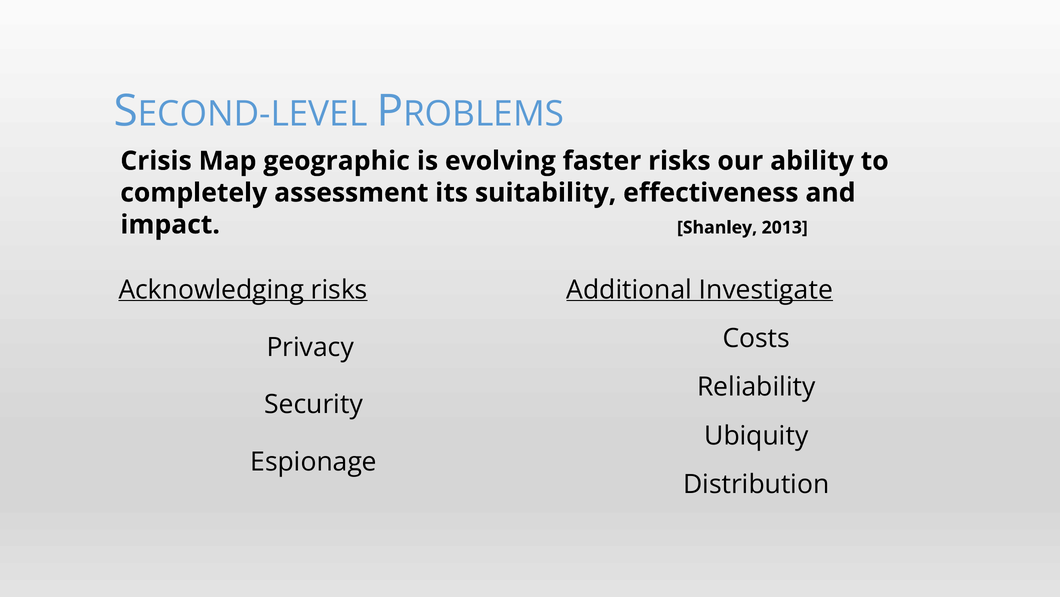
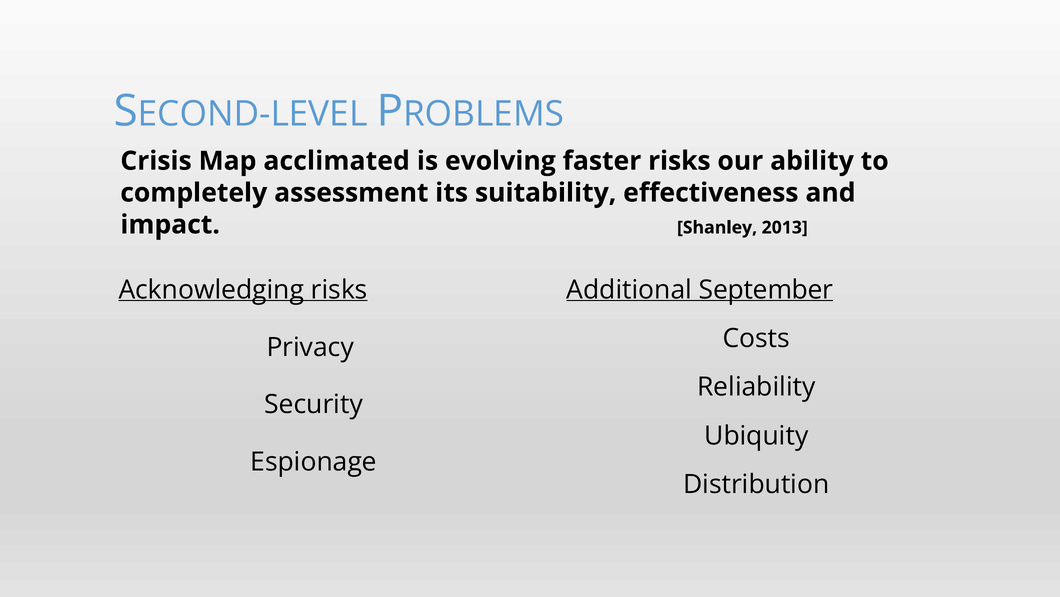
geographic: geographic -> acclimated
Investigate: Investigate -> September
